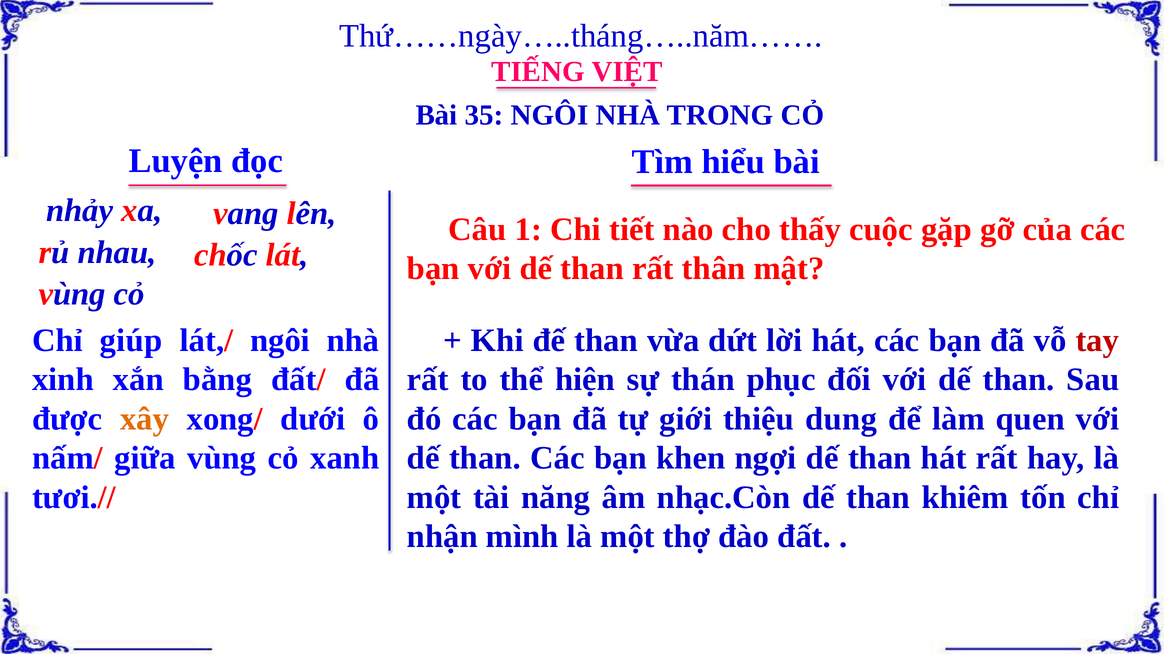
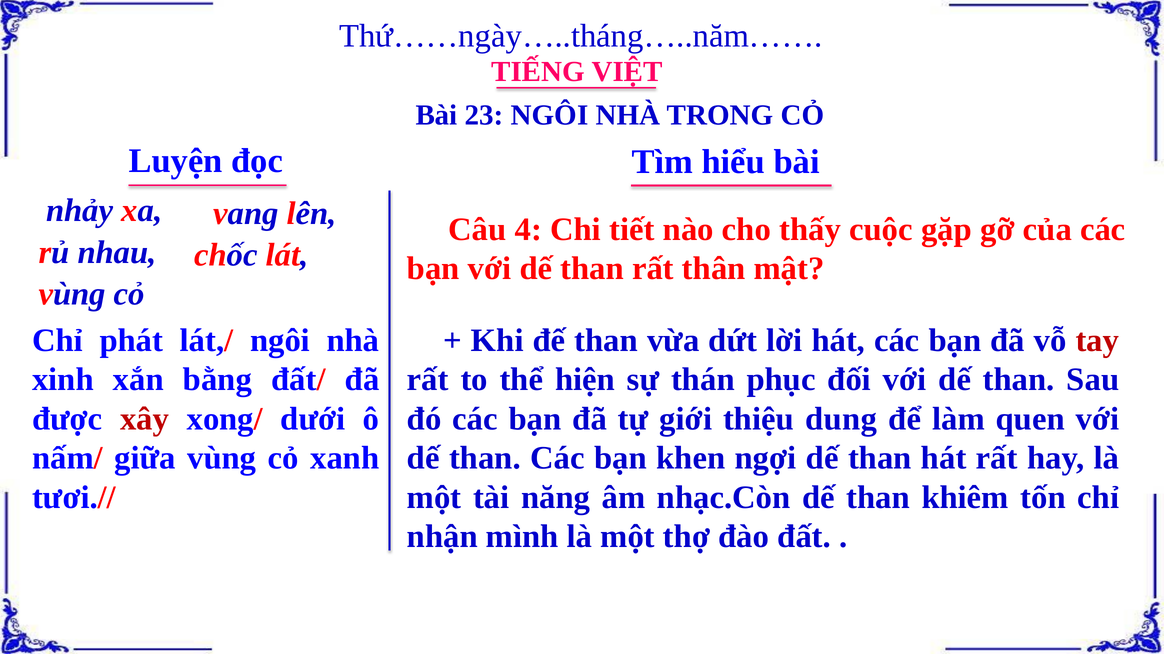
35: 35 -> 23
1: 1 -> 4
giúp: giúp -> phát
xây colour: orange -> red
